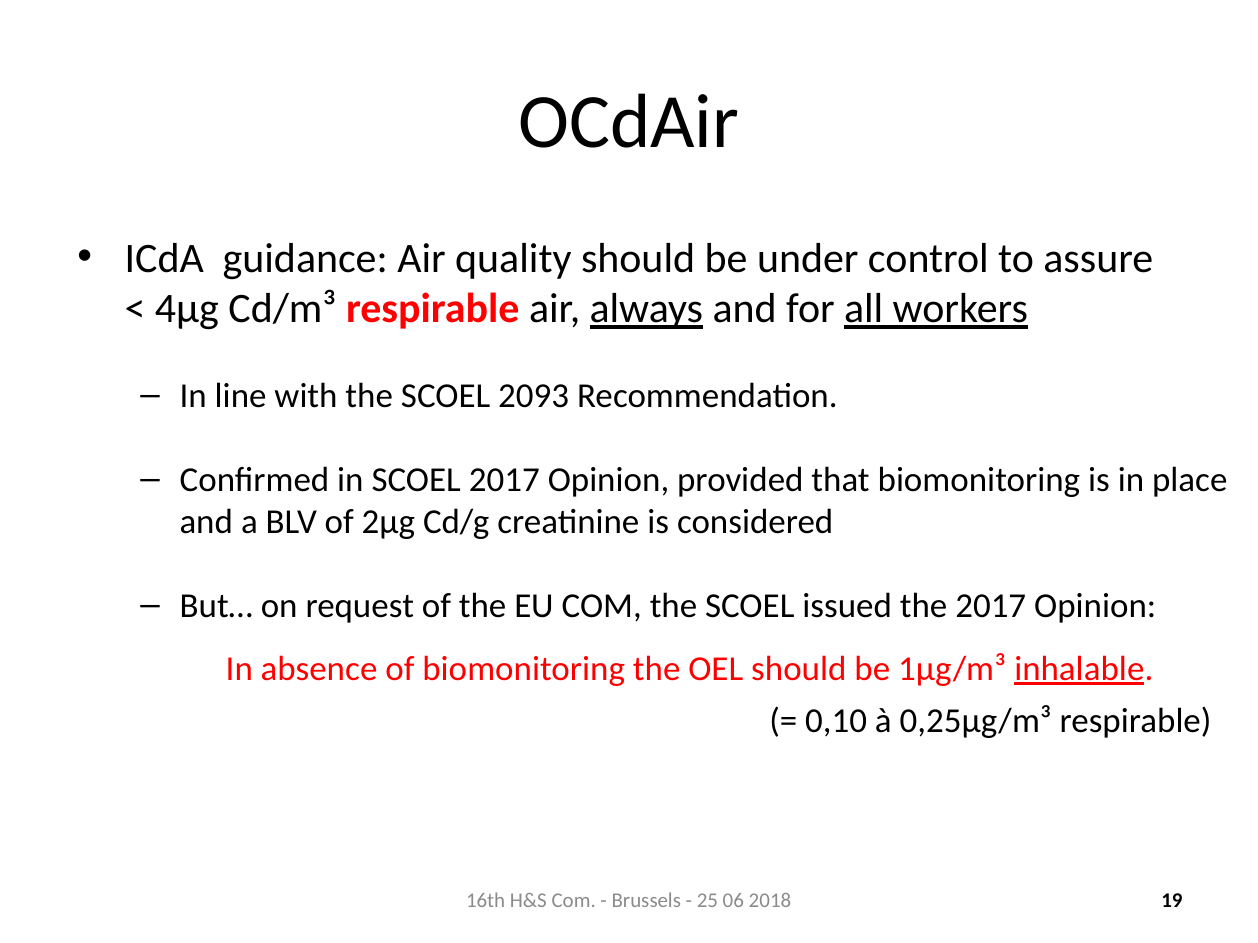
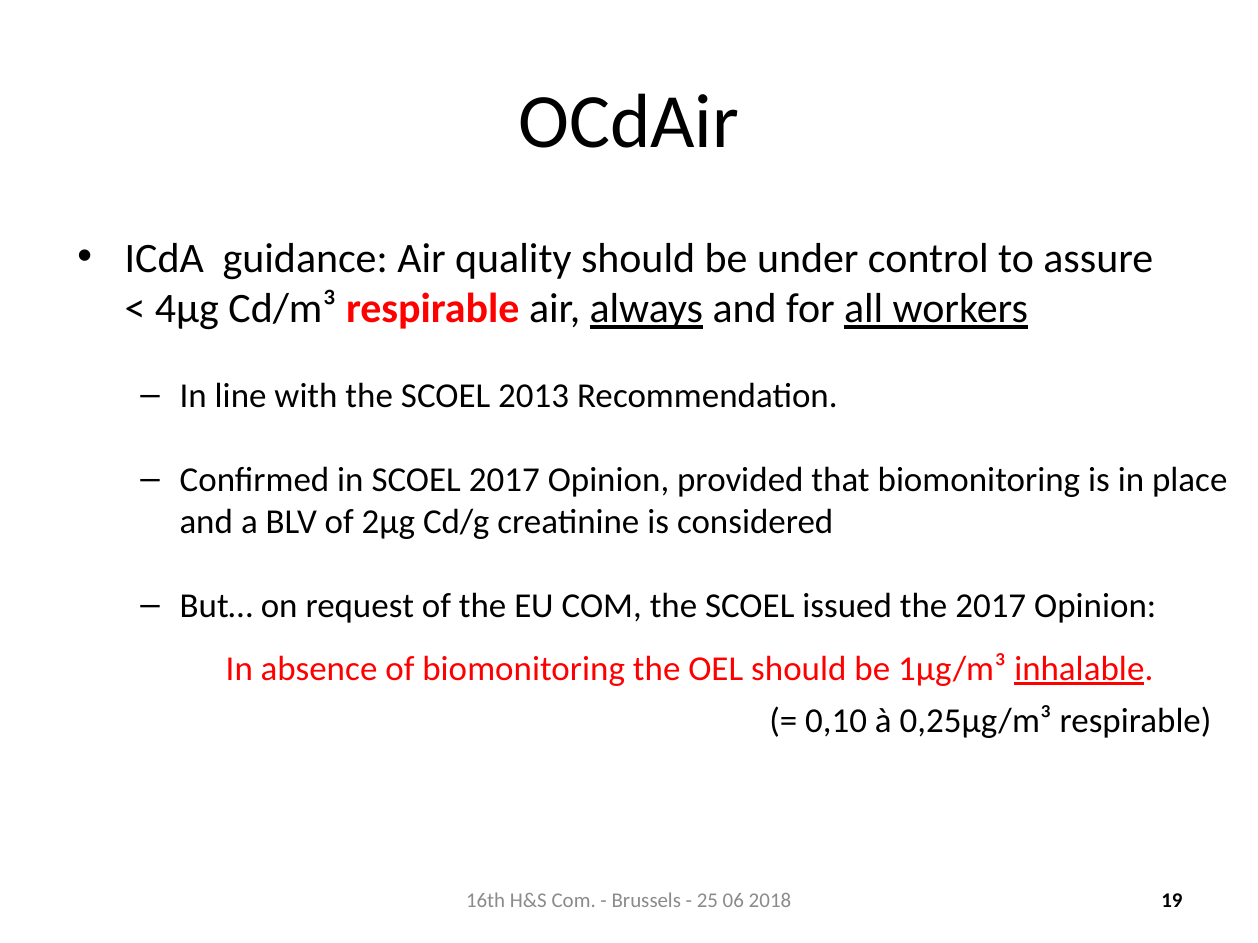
2093: 2093 -> 2013
